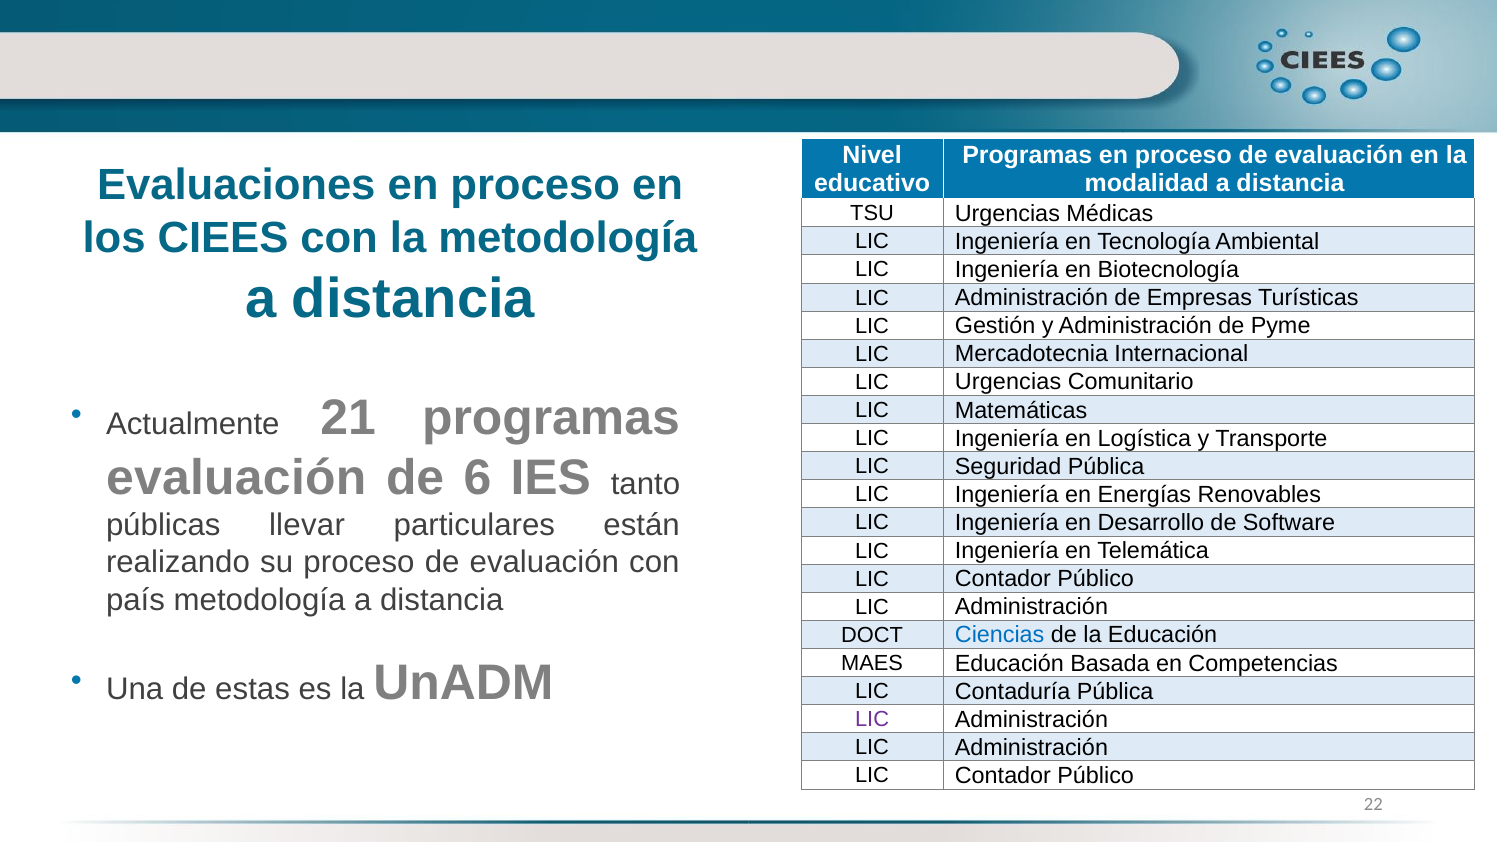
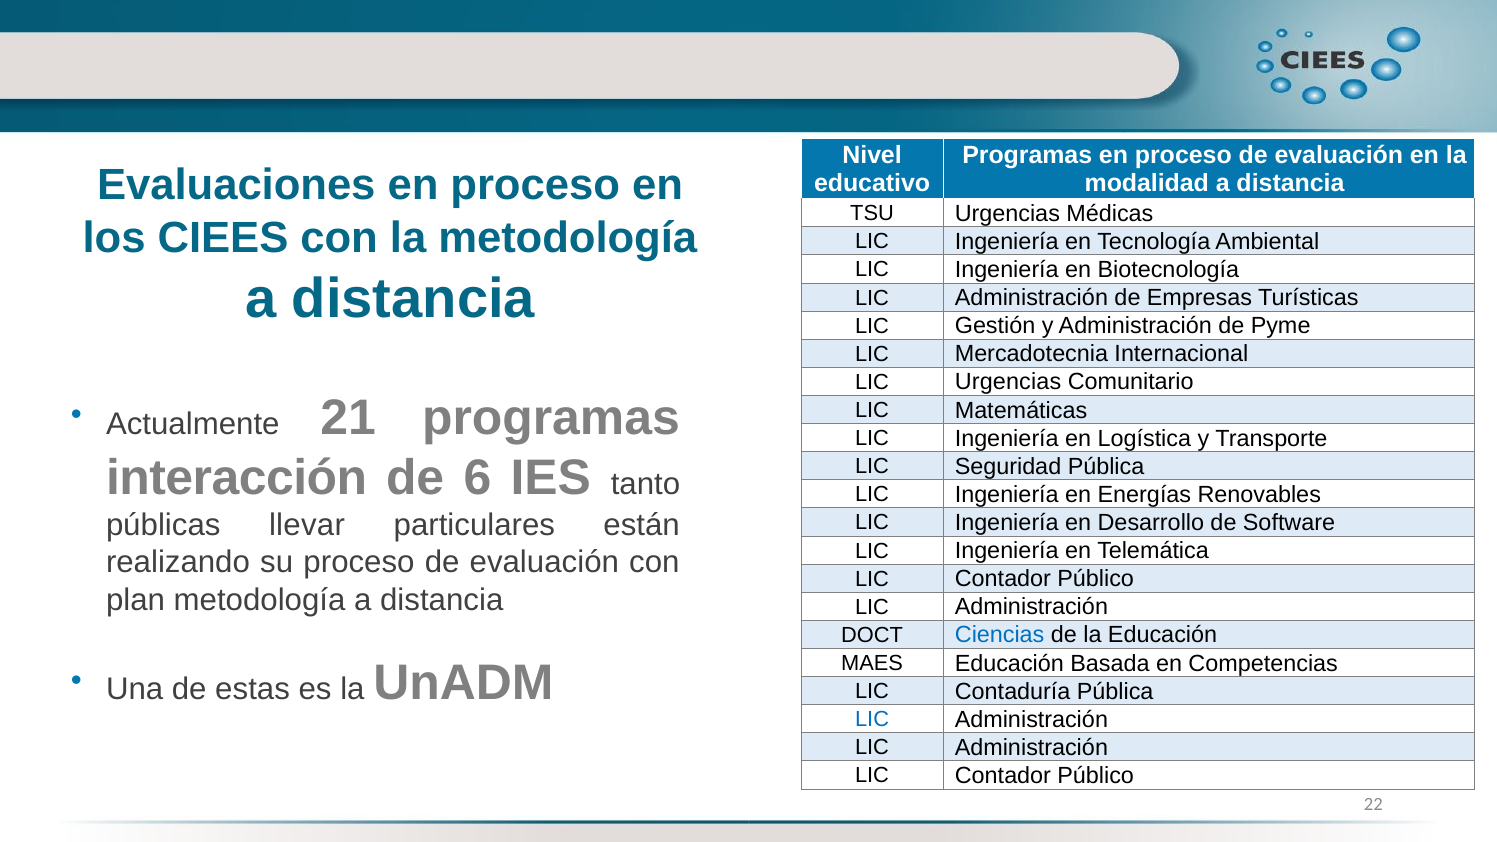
evaluación at (236, 478): evaluación -> interacción
país: país -> plan
LIC at (872, 720) colour: purple -> blue
